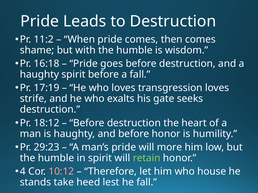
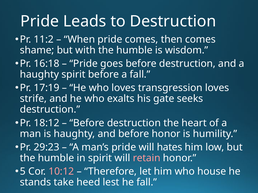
more: more -> hates
retain colour: light green -> pink
4: 4 -> 5
